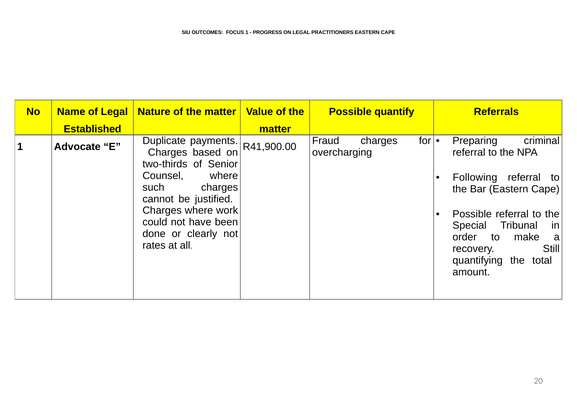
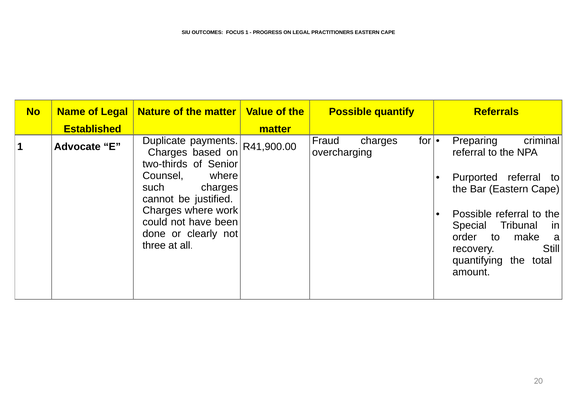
Following: Following -> Purported
rates: rates -> three
